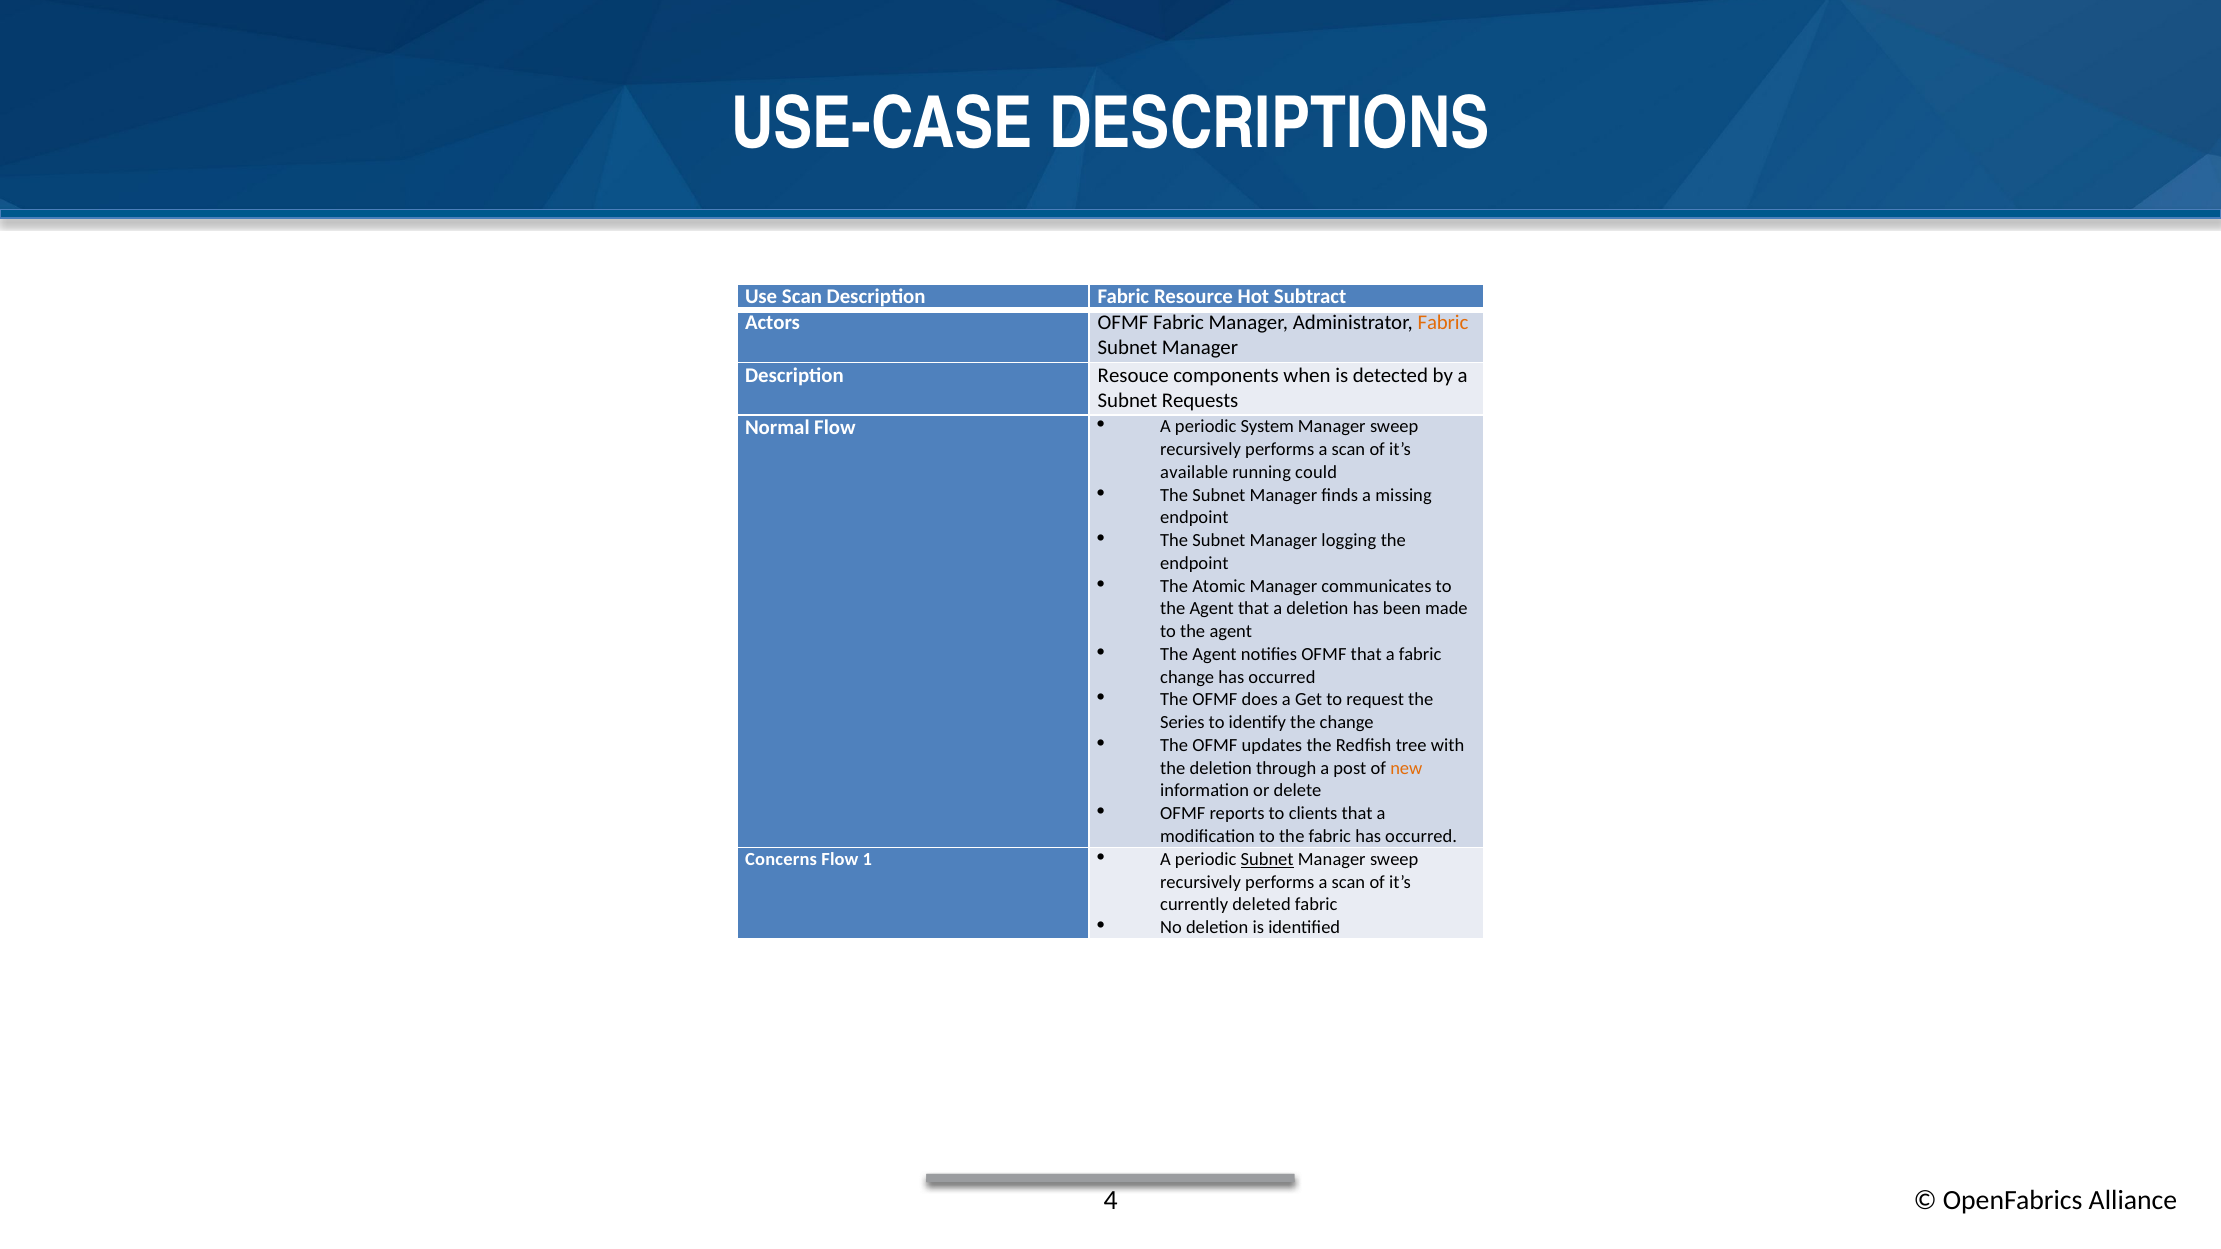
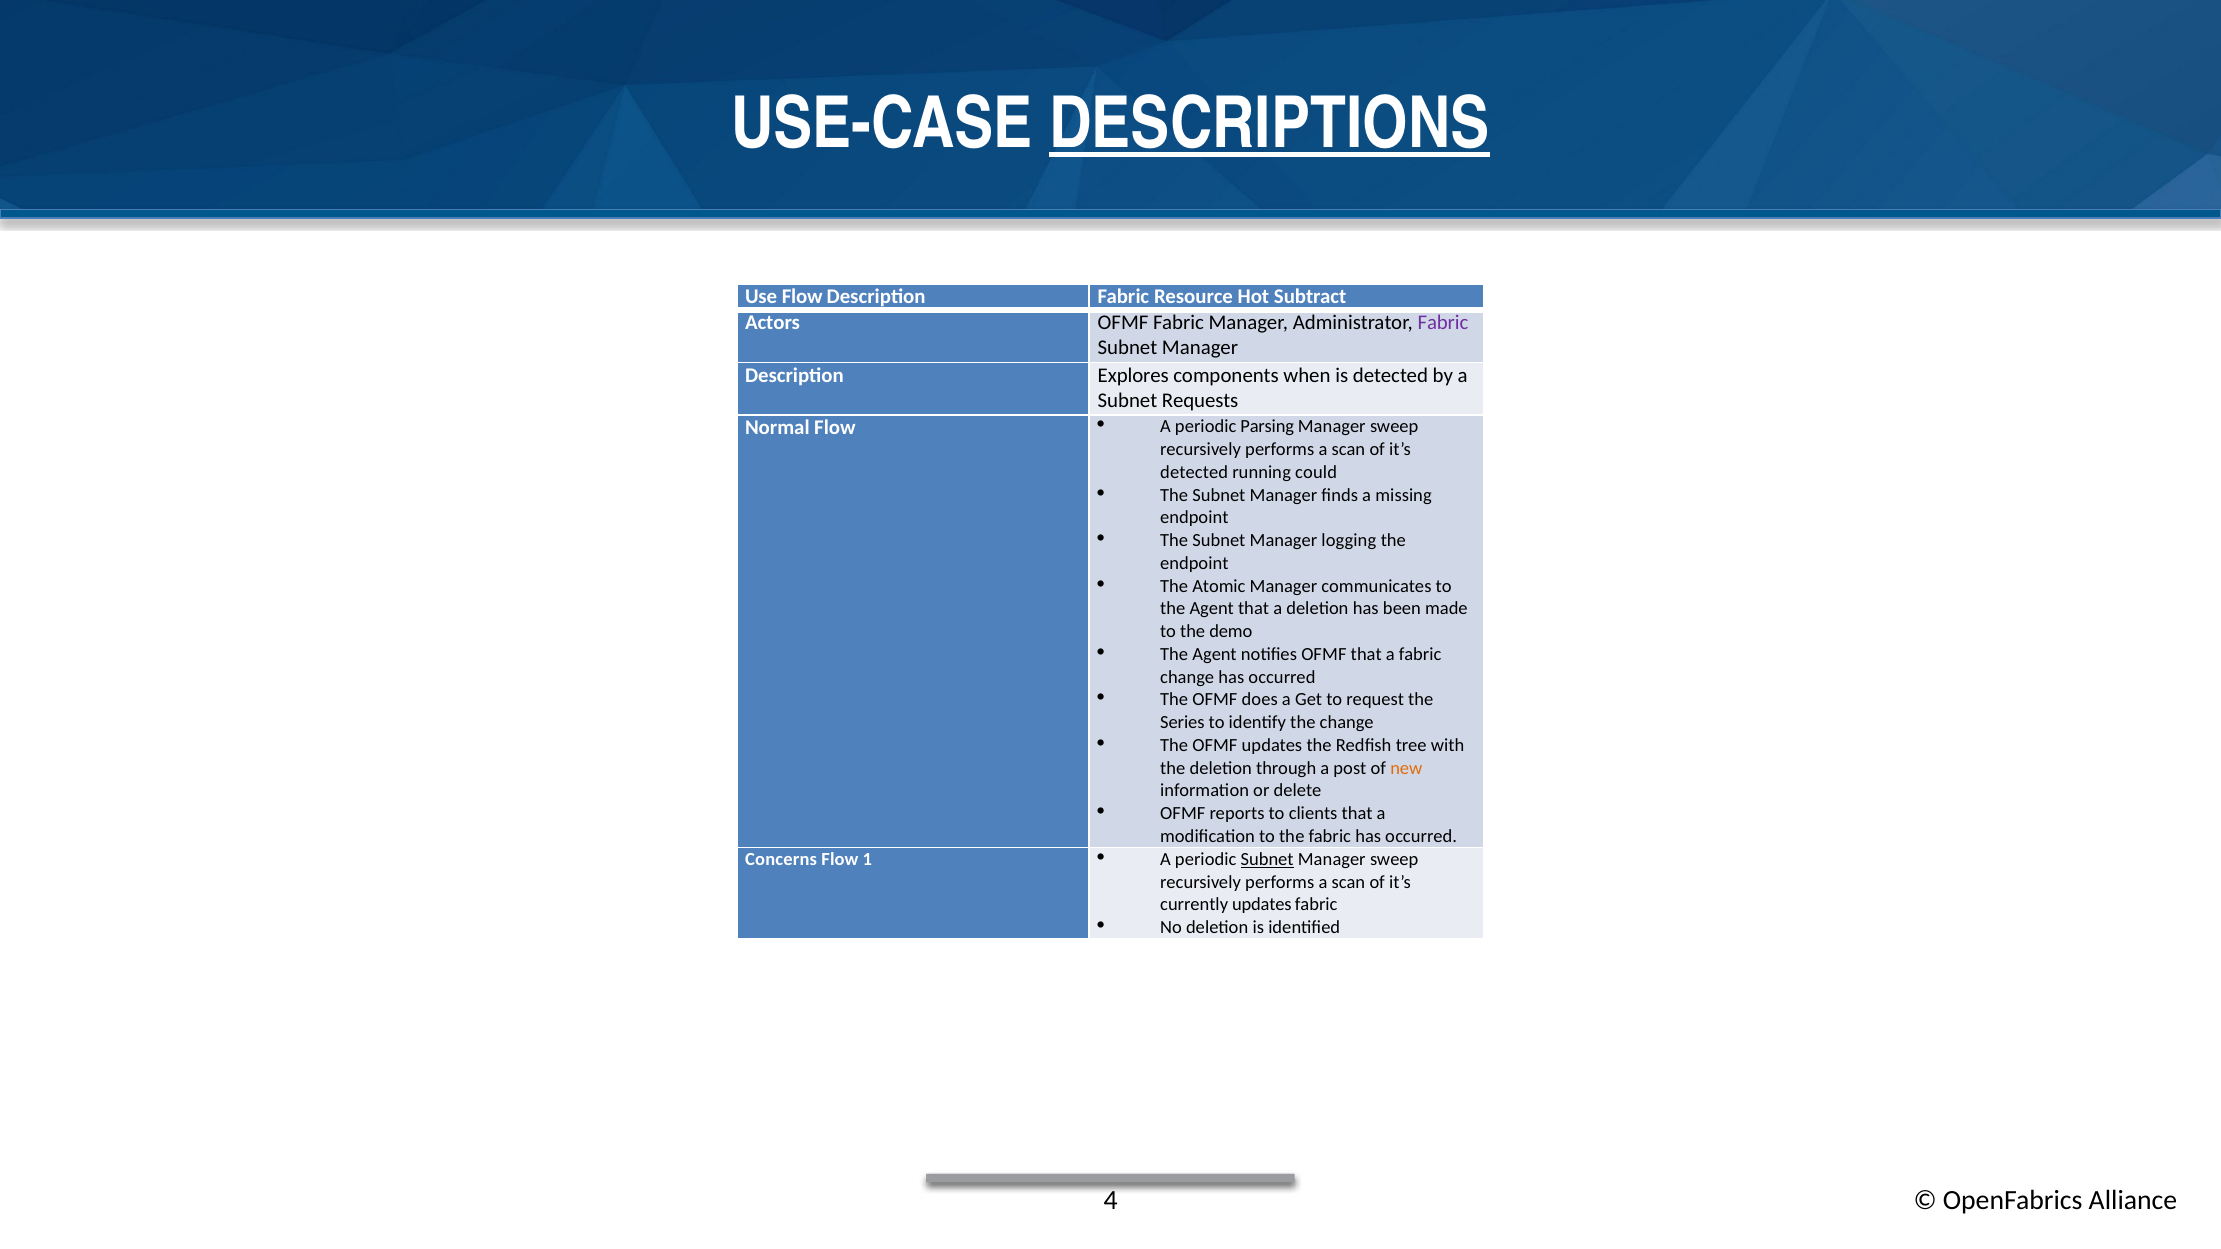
DESCRIPTIONS underline: none -> present
Use Scan: Scan -> Flow
Fabric at (1443, 323) colour: orange -> purple
Resouce: Resouce -> Explores
System: System -> Parsing
available at (1194, 472): available -> detected
agent at (1231, 632): agent -> demo
currently deleted: deleted -> updates
